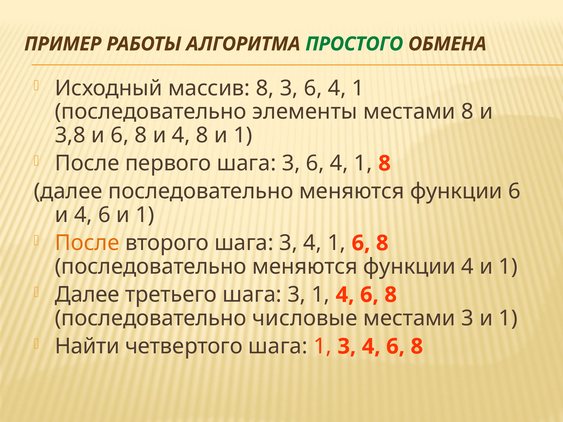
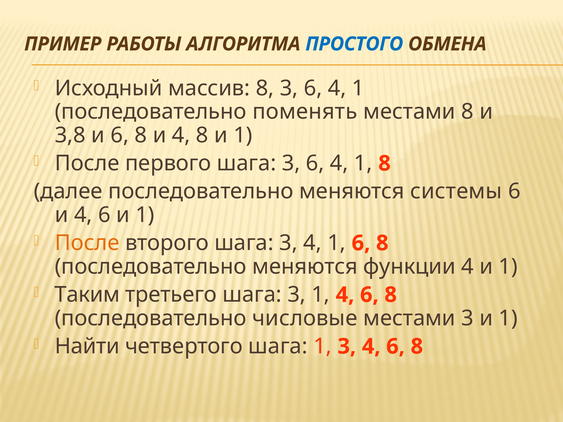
ПРОСТОГО colour: green -> blue
элементы: элементы -> поменять
далее последовательно меняются функции: функции -> системы
Далее at (87, 295): Далее -> Таким
